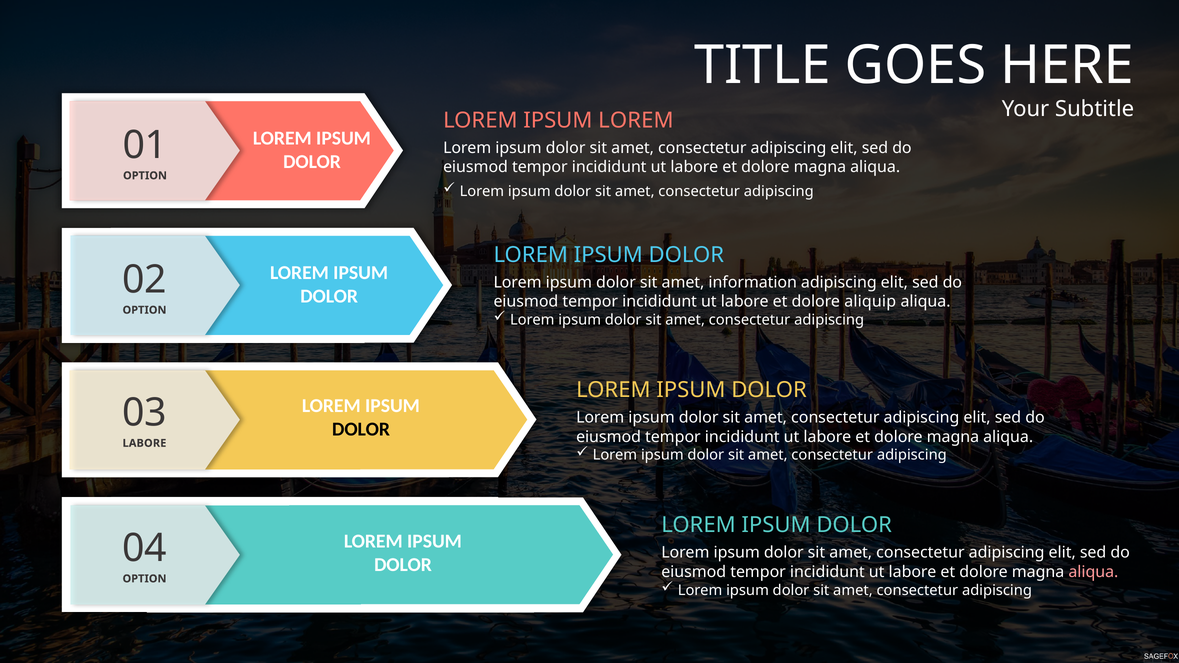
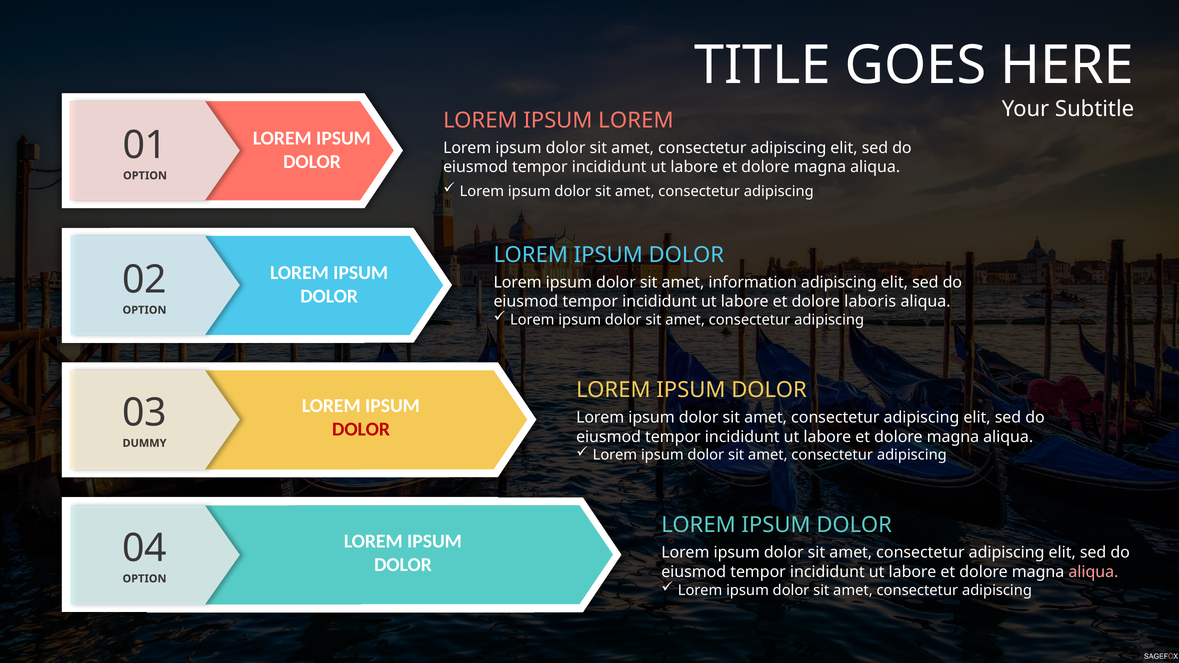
aliquip: aliquip -> laboris
DOLOR at (361, 430) colour: black -> red
LABORE at (144, 443): LABORE -> DUMMY
